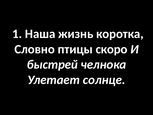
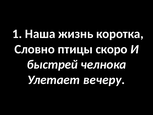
солнце: солнце -> вечеру
